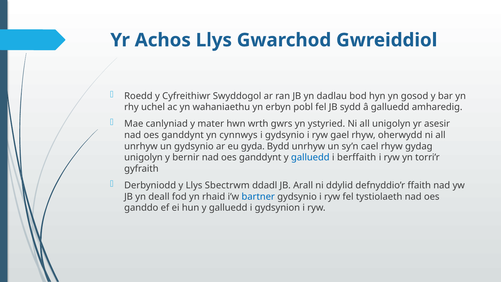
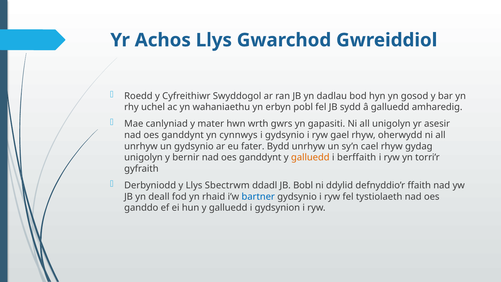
ystyried: ystyried -> gapasiti
gyda: gyda -> fater
galluedd at (310, 157) colour: blue -> orange
Arall: Arall -> Bobl
